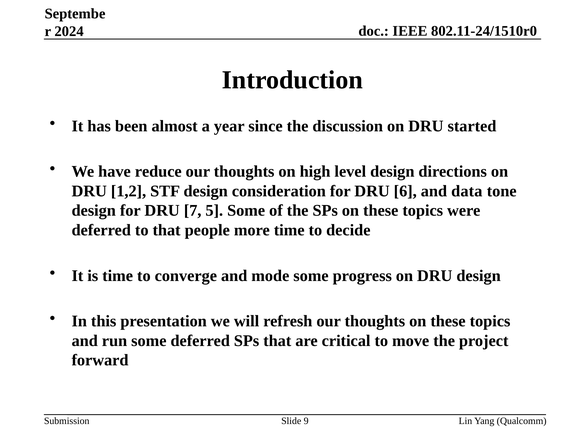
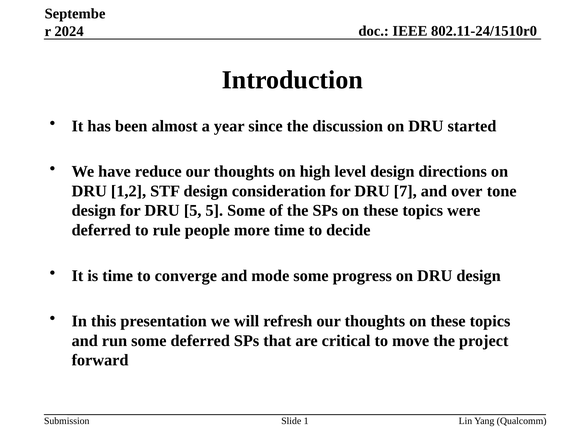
6: 6 -> 7
data: data -> over
DRU 7: 7 -> 5
to that: that -> rule
9: 9 -> 1
